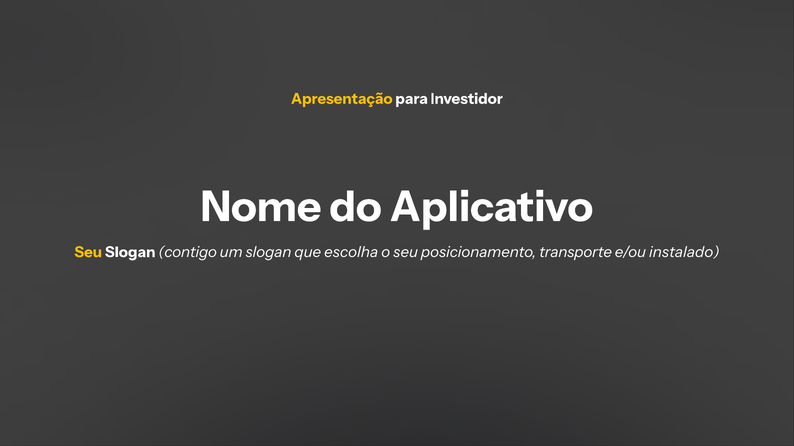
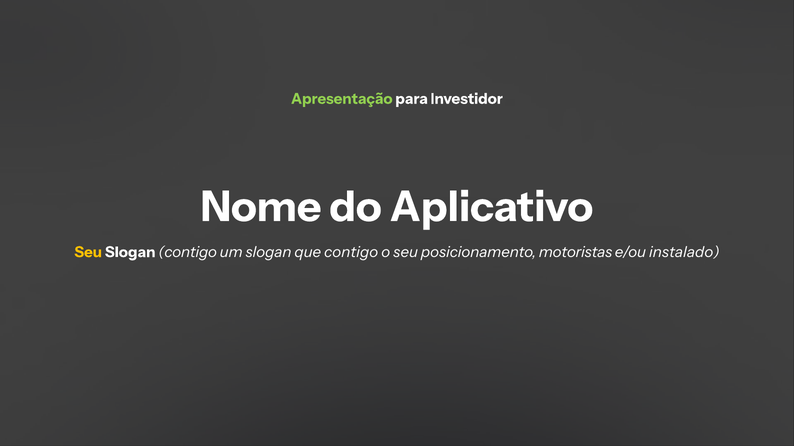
Apresentação colour: yellow -> light green
que escolha: escolha -> contigo
transporte: transporte -> motoristas
